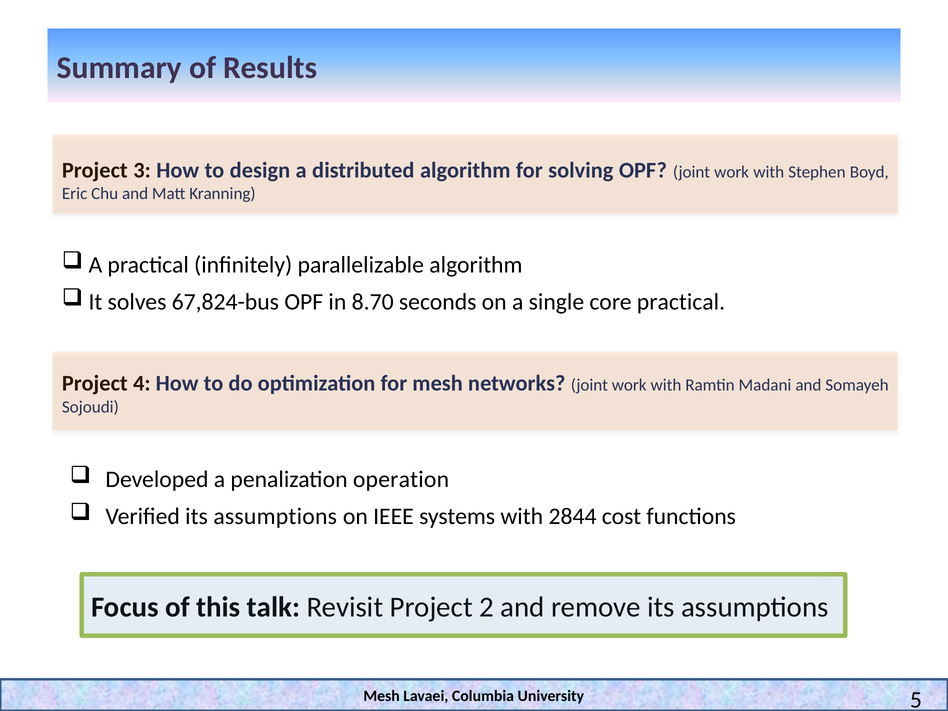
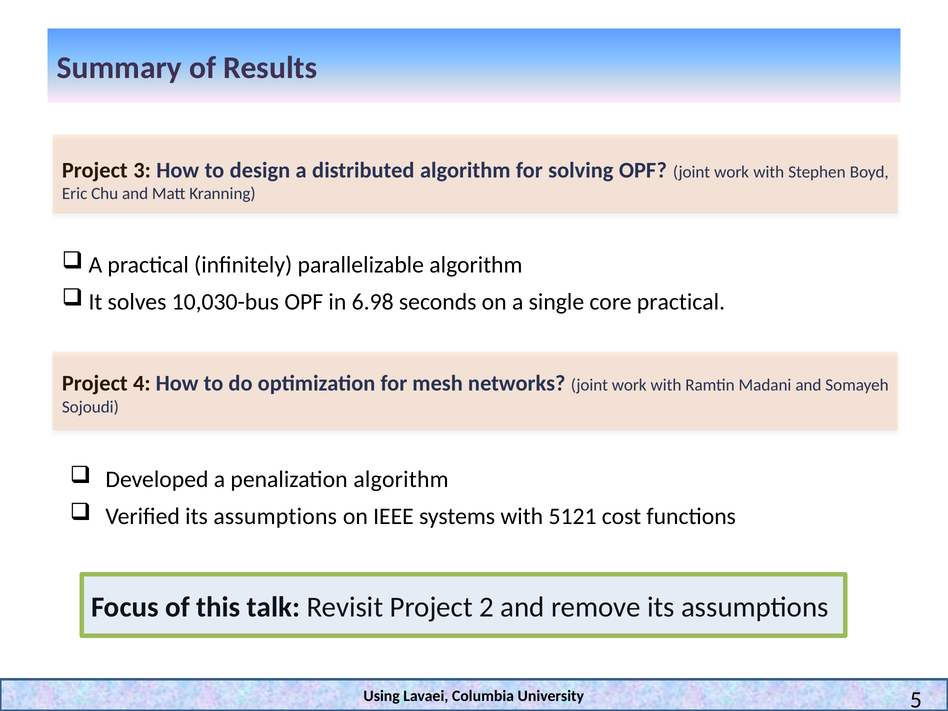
67,824-bus: 67,824-bus -> 10,030-bus
8.70: 8.70 -> 6.98
penalization operation: operation -> algorithm
2844: 2844 -> 5121
Mesh at (382, 696): Mesh -> Using
